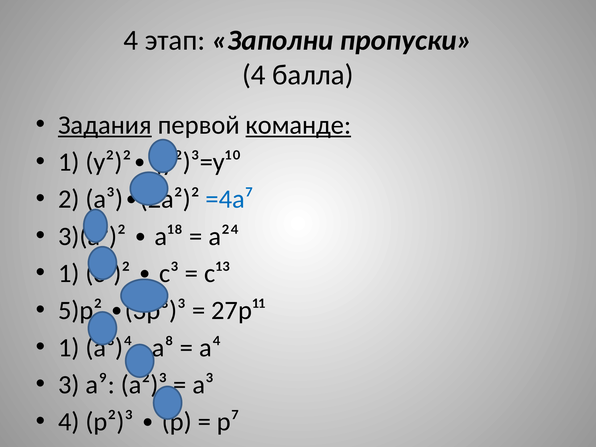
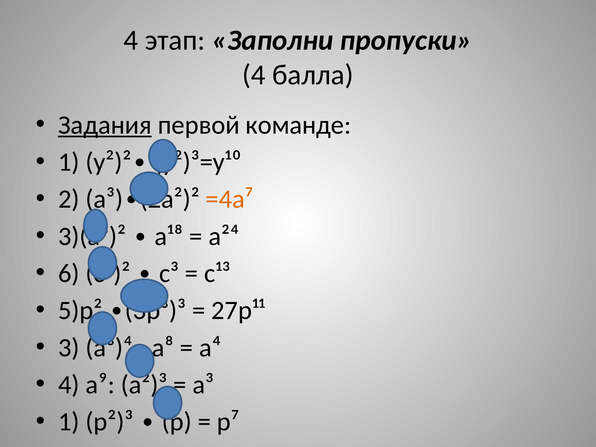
команде underline: present -> none
=4а⁷ colour: blue -> orange
1 at (69, 273): 1 -> 6
1 at (69, 348): 1 -> 3
3 at (69, 385): 3 -> 4
4 at (69, 422): 4 -> 1
